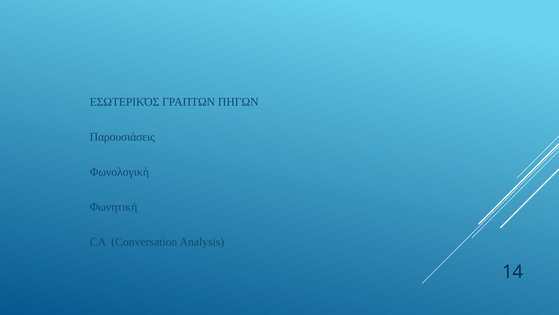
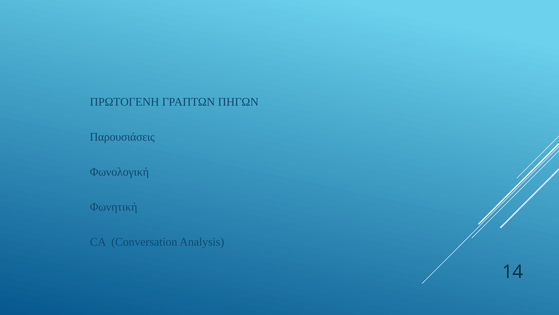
ΕΣΩΤΕΡΙΚΌΣ: ΕΣΩΤΕΡΙΚΌΣ -> ΠΡΩΤΟΓΕΝΗ
